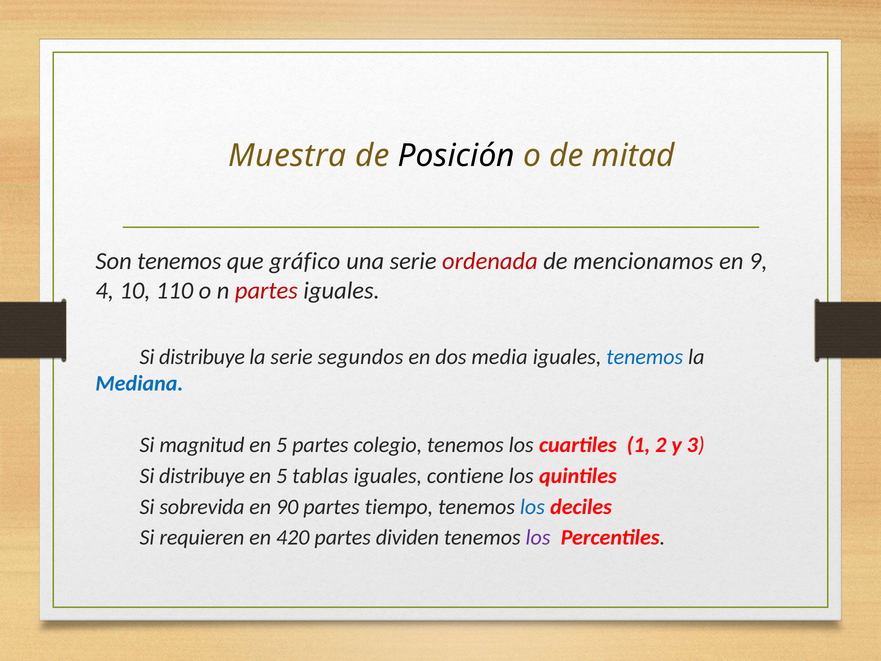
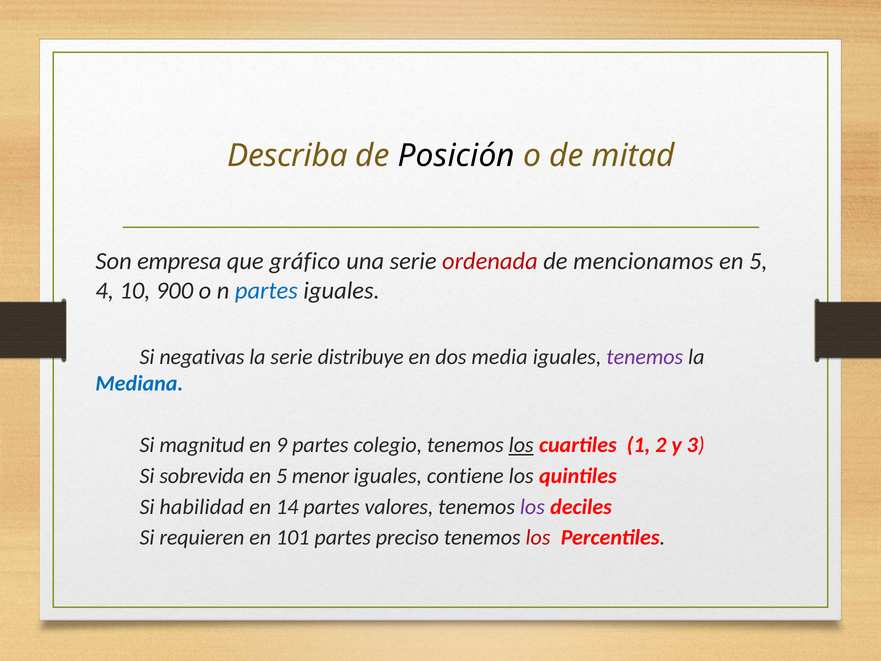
Muestra: Muestra -> Describa
Son tenemos: tenemos -> empresa
9 at (758, 261): 9 -> 5
110: 110 -> 900
partes at (266, 290) colour: red -> blue
distribuye at (202, 357): distribuye -> negativas
segundos: segundos -> distribuye
tenemos at (645, 357) colour: blue -> purple
5 at (282, 445): 5 -> 9
los at (521, 445) underline: none -> present
distribuye at (202, 476): distribuye -> sobrevida
tablas: tablas -> menor
sobrevida: sobrevida -> habilidad
90: 90 -> 14
tiempo: tiempo -> valores
los at (532, 507) colour: blue -> purple
420: 420 -> 101
dividen: dividen -> preciso
los at (538, 537) colour: purple -> red
